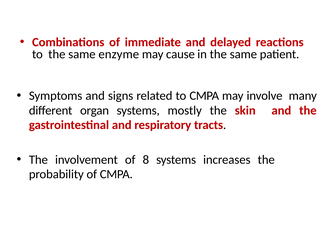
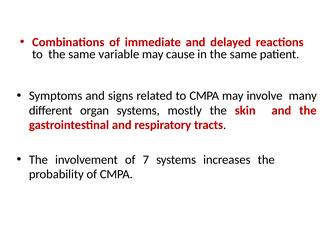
enzyme: enzyme -> variable
8: 8 -> 7
